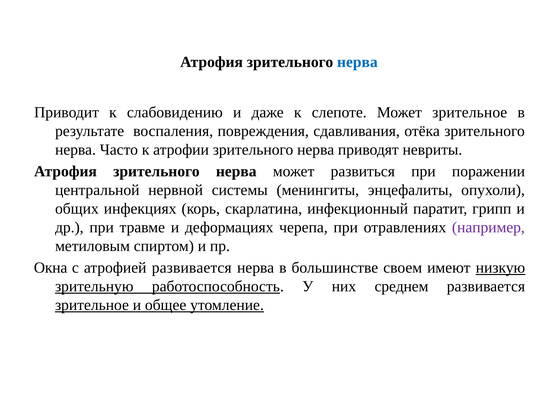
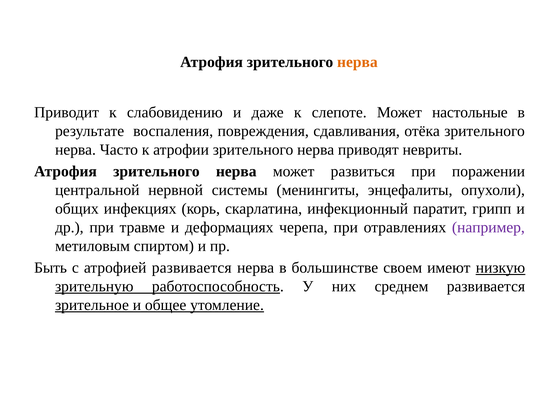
нерва at (357, 62) colour: blue -> orange
Может зрительное: зрительное -> настольные
Окна: Окна -> Быть
